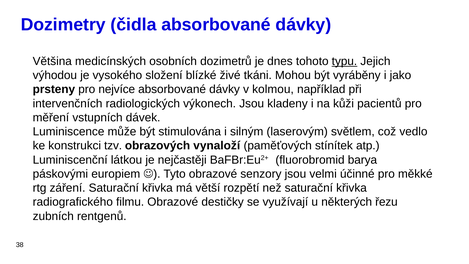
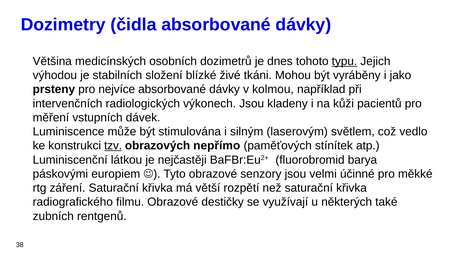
vysokého: vysokého -> stabilních
tzv underline: none -> present
vynaloží: vynaloží -> nepřímo
řezu: řezu -> také
